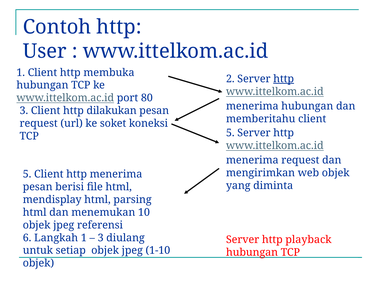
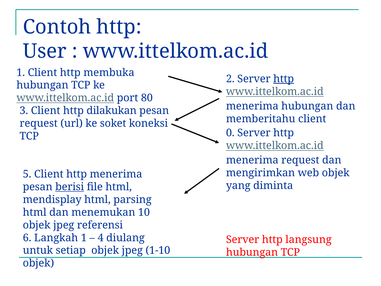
5 at (230, 133): 5 -> 0
berisi underline: none -> present
3 at (101, 238): 3 -> 4
playback: playback -> langsung
